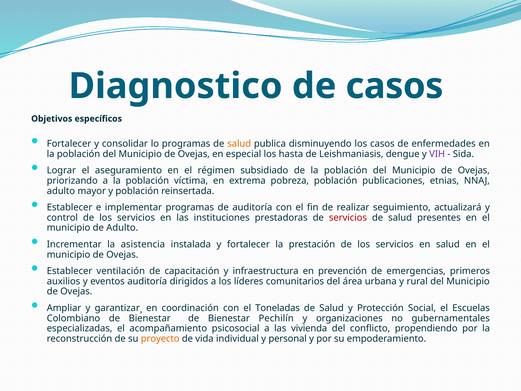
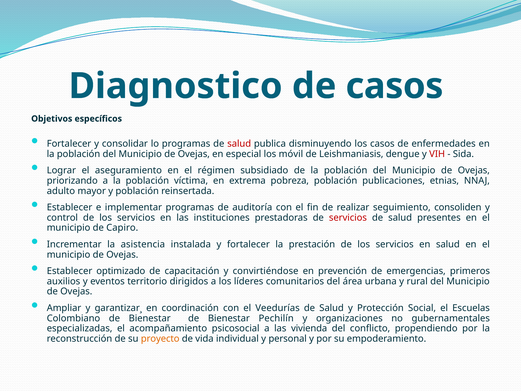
salud at (239, 144) colour: orange -> red
hasta: hasta -> móvil
VIH colour: purple -> red
actualizará: actualizará -> consoliden
de Adulto: Adulto -> Capiro
ventilación: ventilación -> optimizado
infraestructura: infraestructura -> convirtiéndose
eventos auditoría: auditoría -> territorio
Toneladas: Toneladas -> Veedurías
